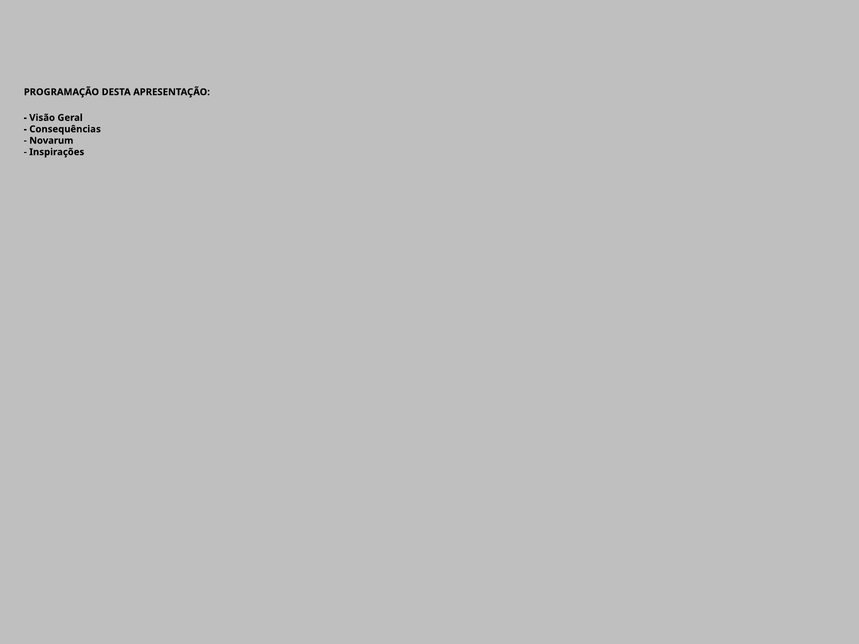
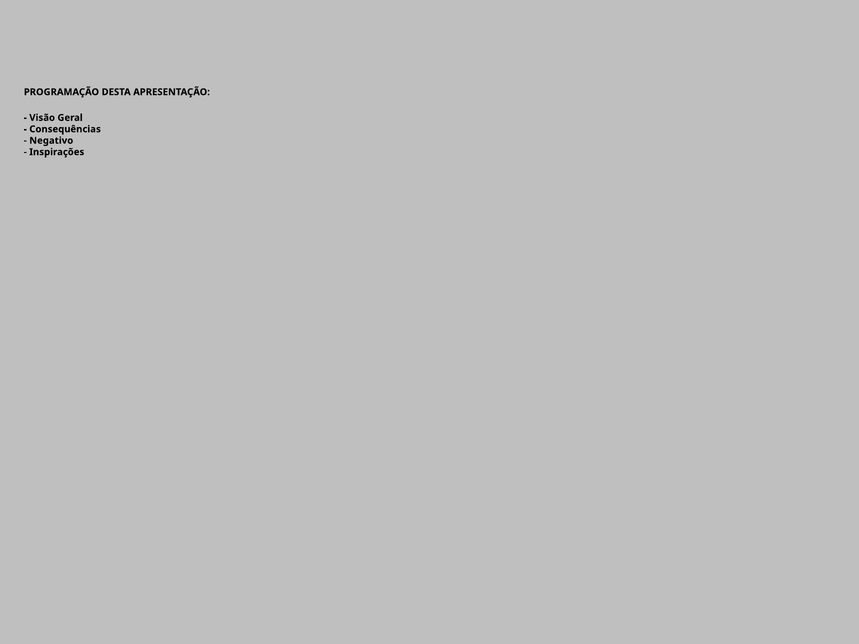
Novarum: Novarum -> Negativo
